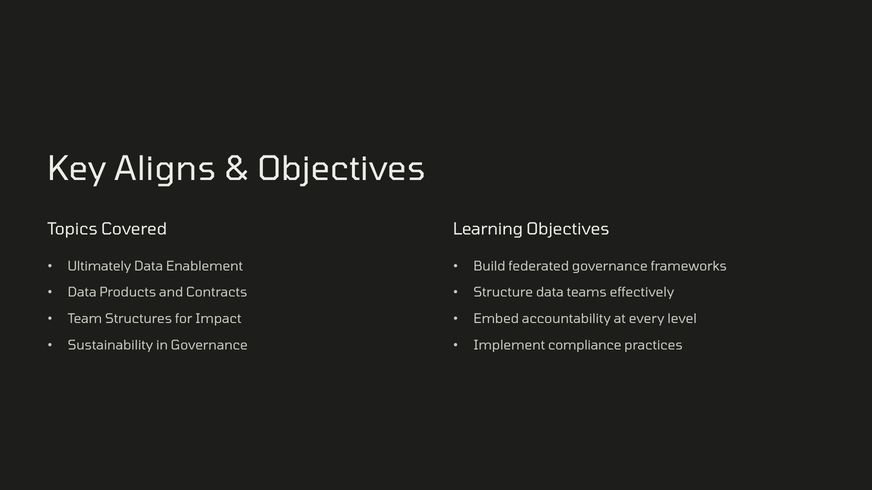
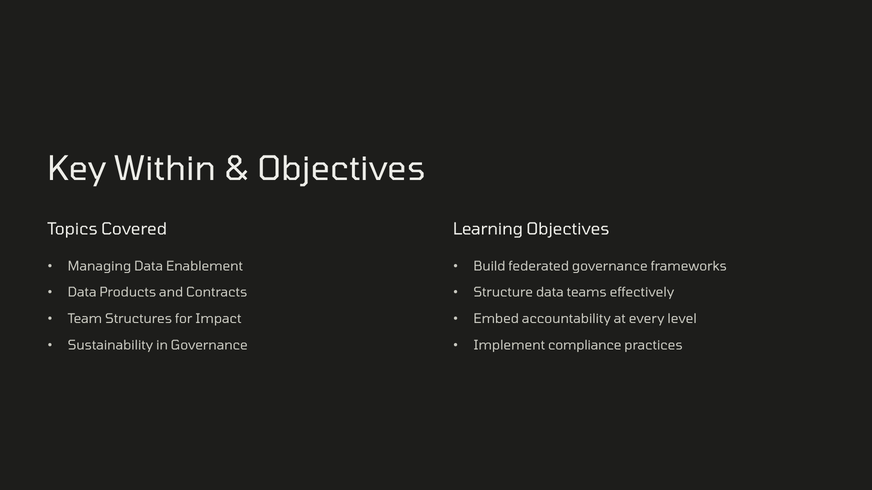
Aligns: Aligns -> Within
Ultimately: Ultimately -> Managing
